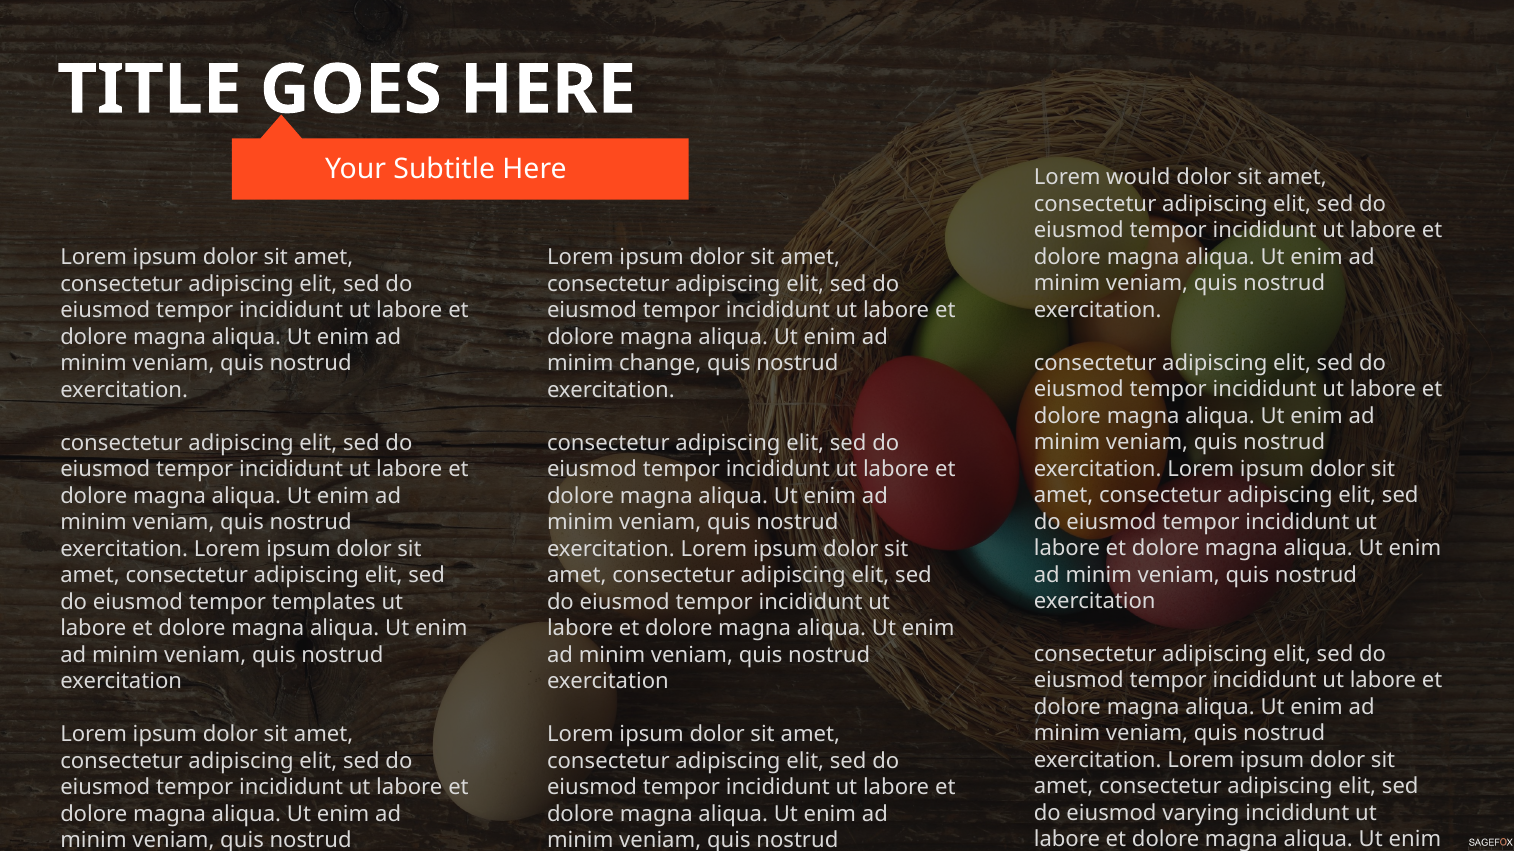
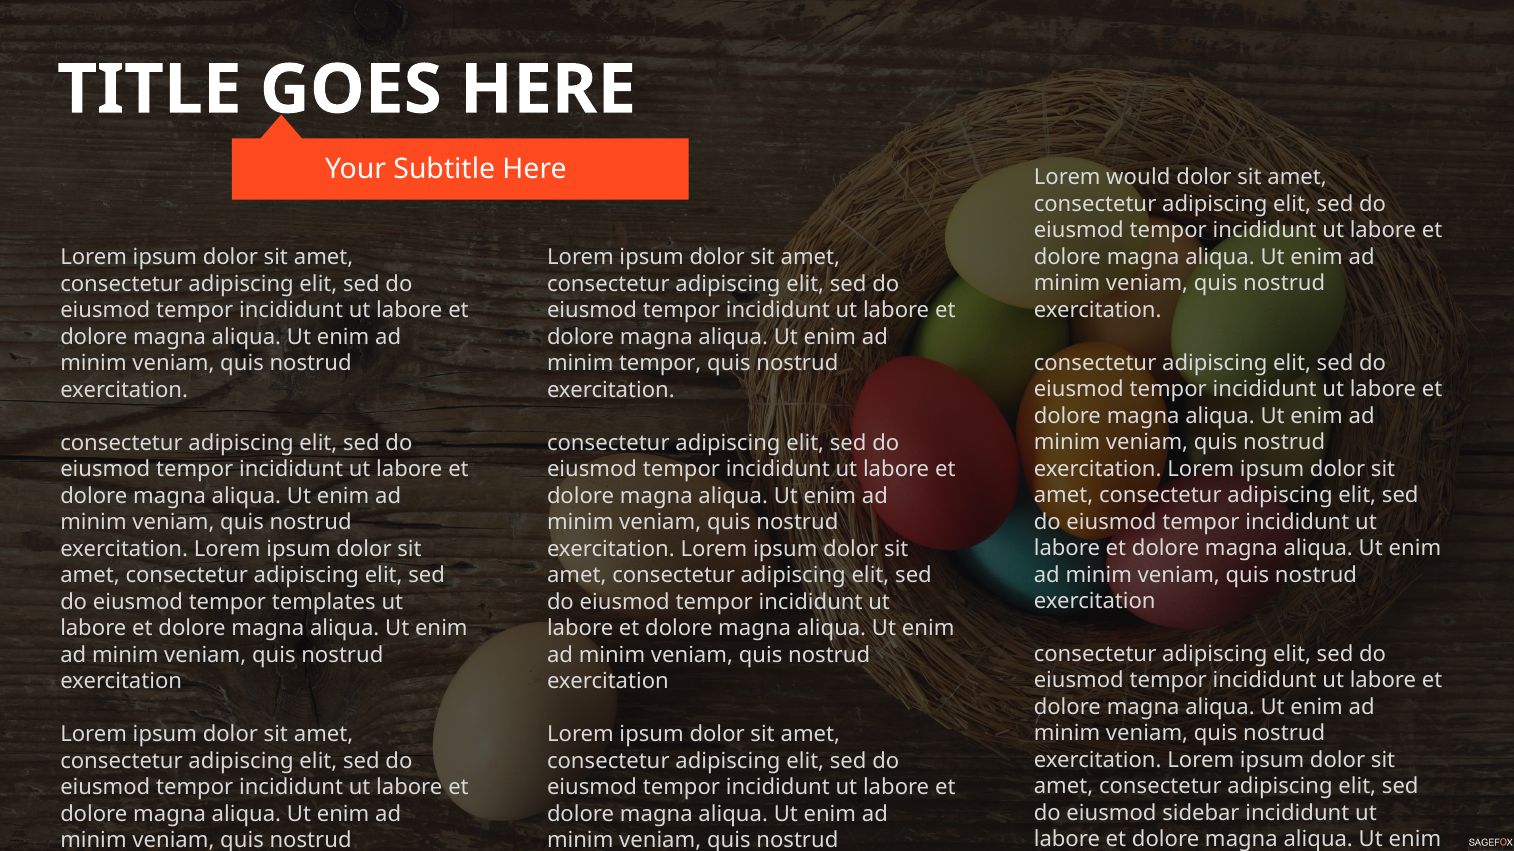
minim change: change -> tempor
varying: varying -> sidebar
